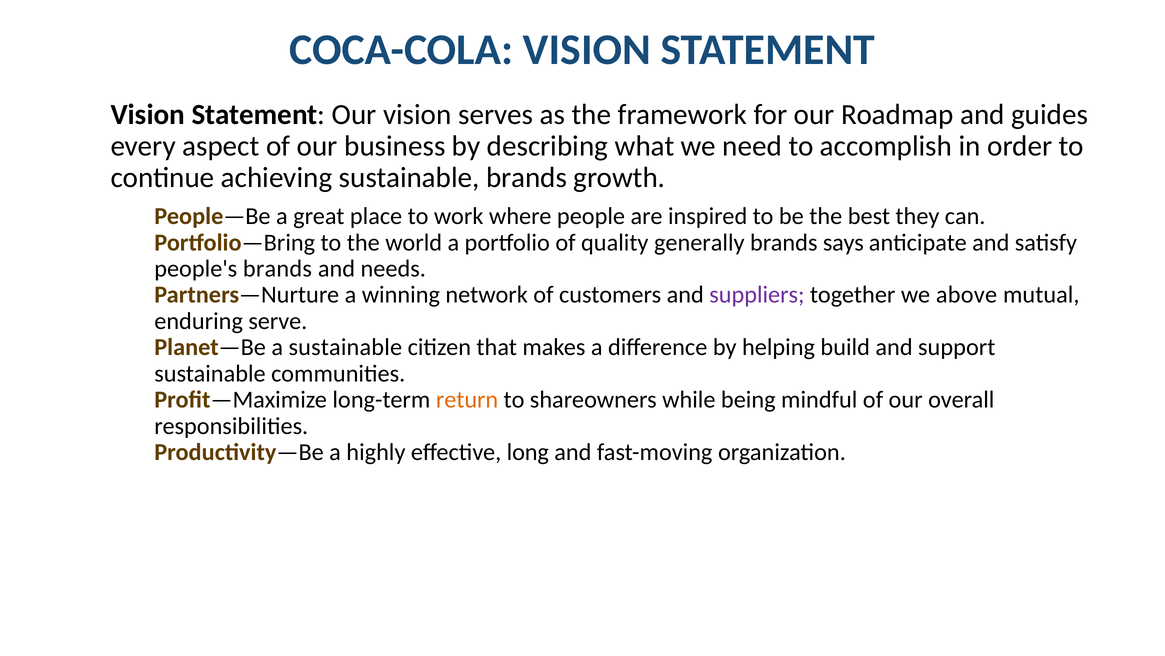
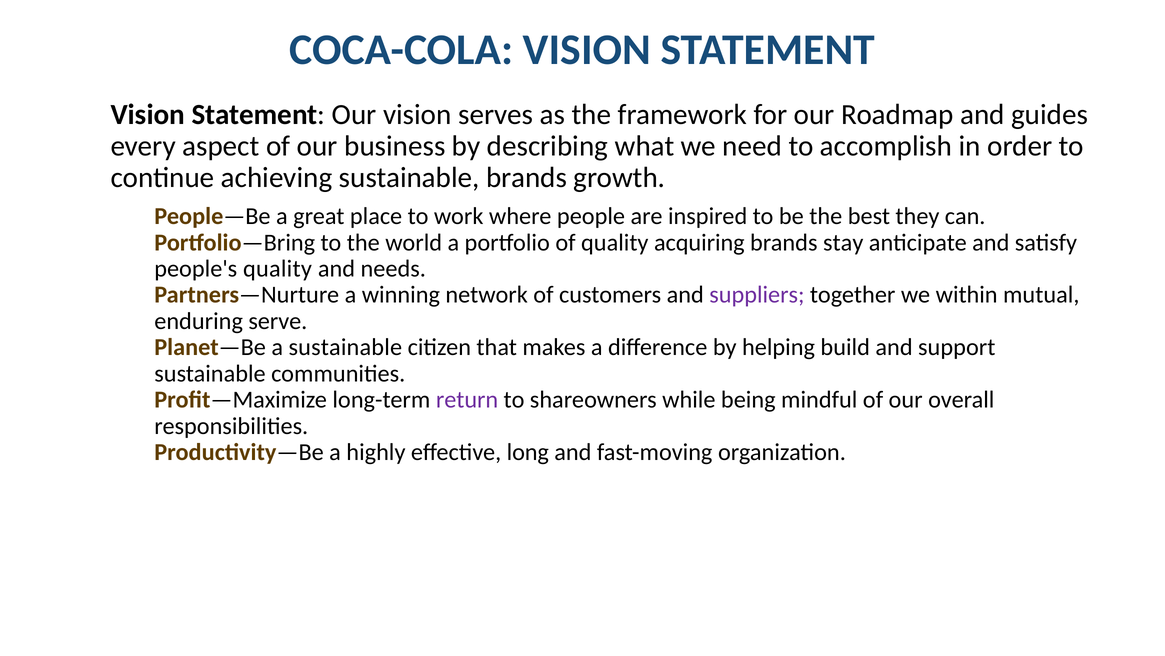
generally: generally -> acquiring
says: says -> stay
people's brands: brands -> quality
above: above -> within
return colour: orange -> purple
